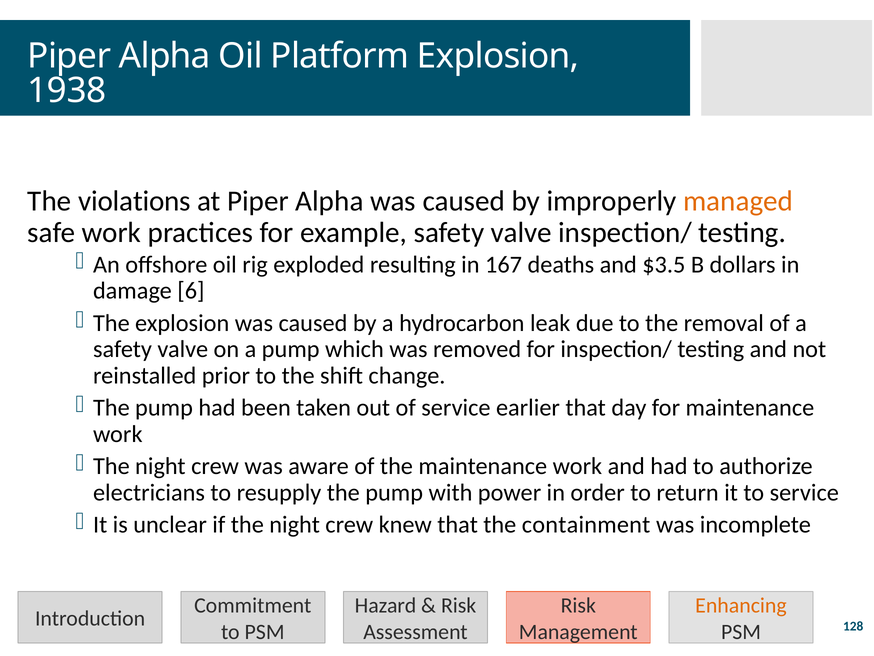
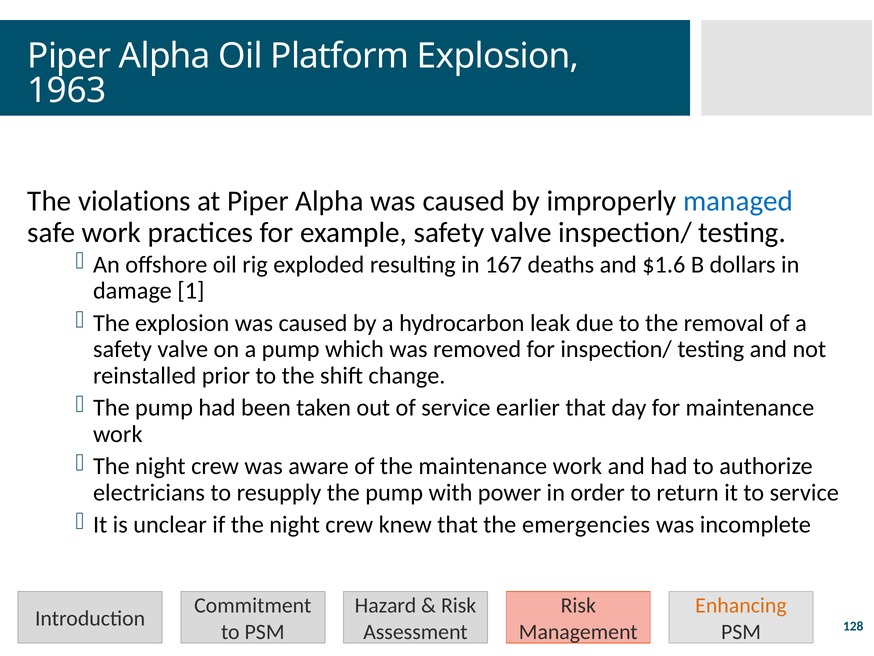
1938: 1938 -> 1963
managed colour: orange -> blue
$3.5: $3.5 -> $1.6
6: 6 -> 1
containment: containment -> emergencies
